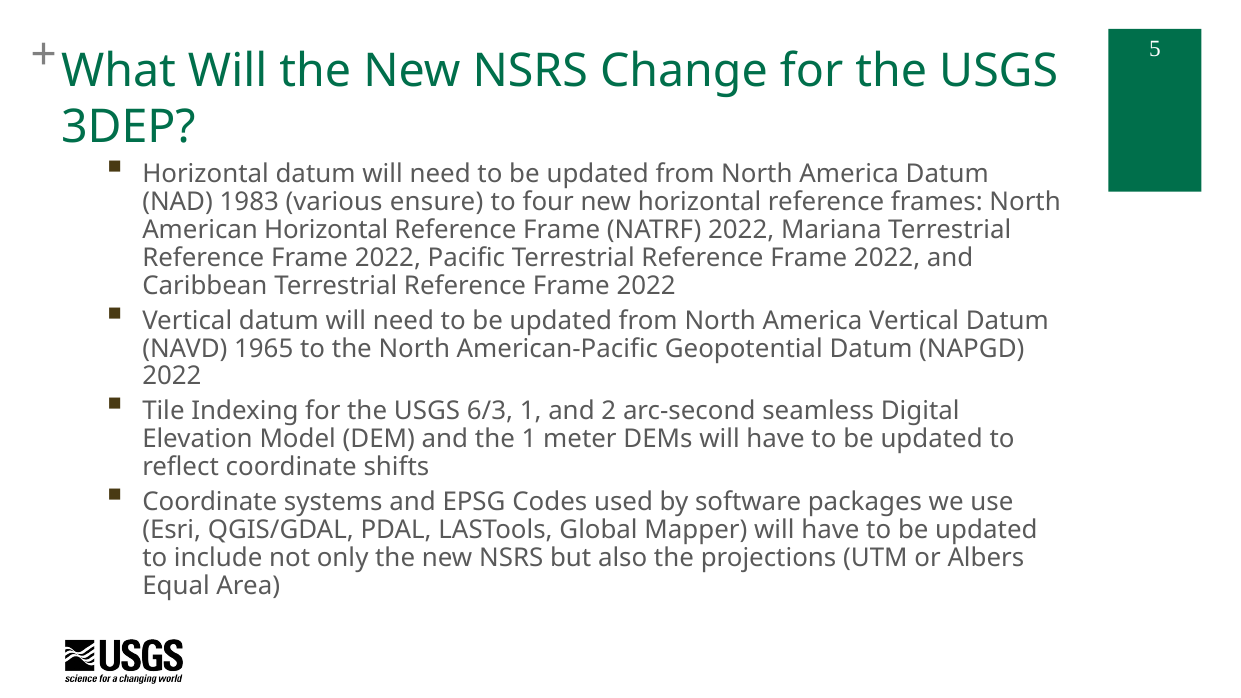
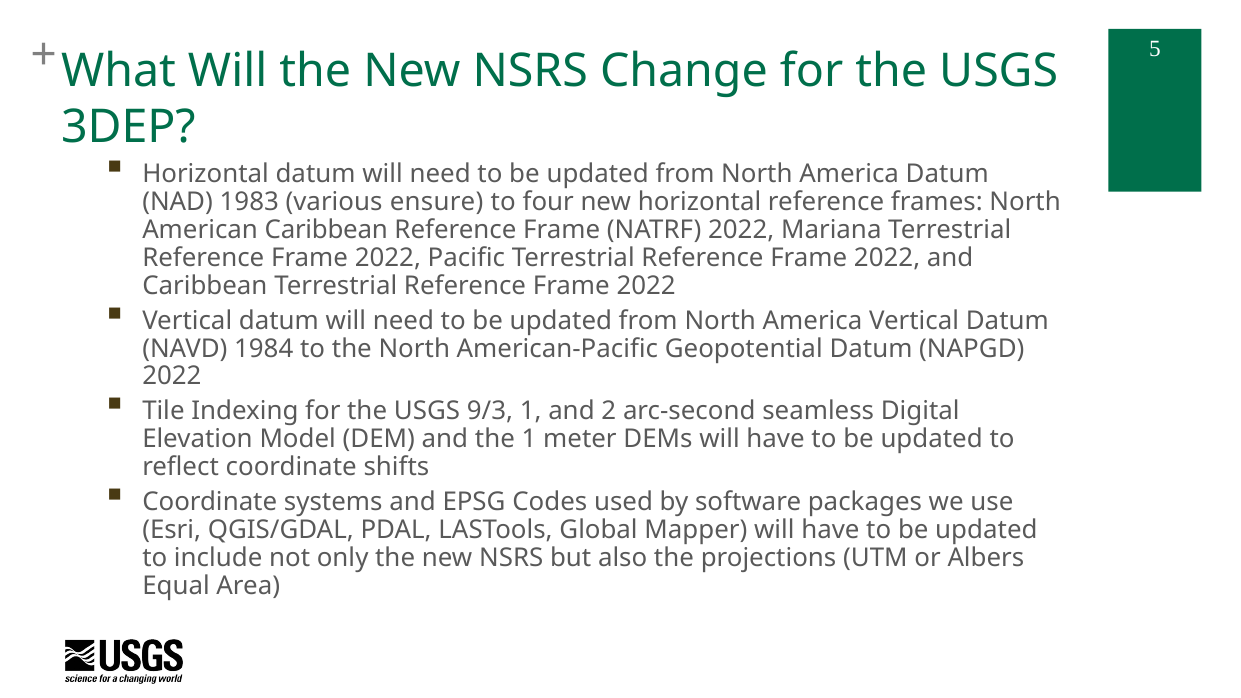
American Horizontal: Horizontal -> Caribbean
1965: 1965 -> 1984
6/3: 6/3 -> 9/3
